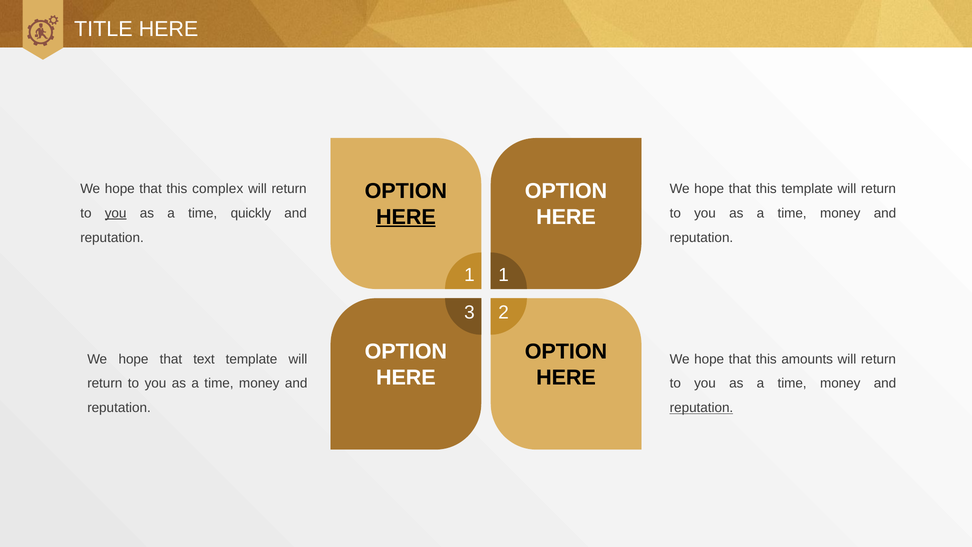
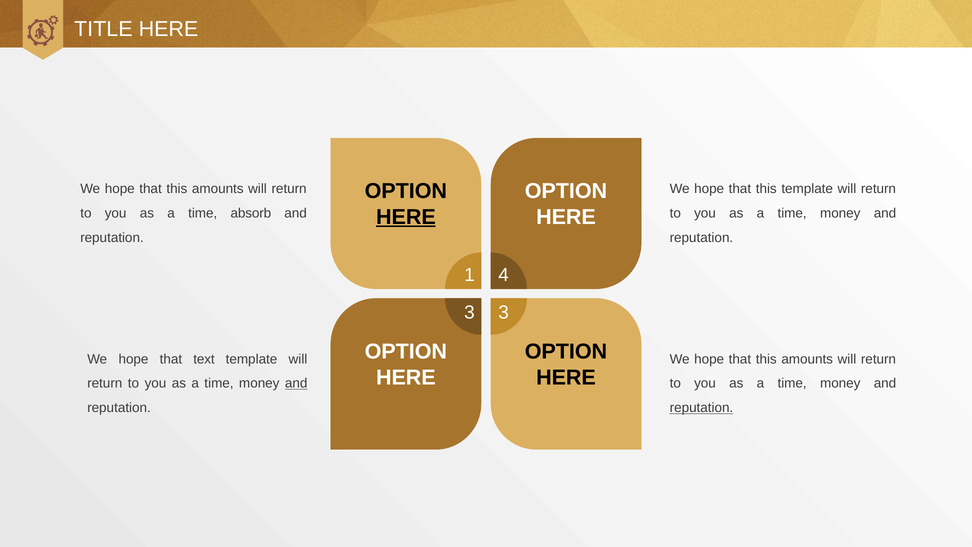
complex at (218, 189): complex -> amounts
you at (116, 213) underline: present -> none
quickly: quickly -> absorb
1 1: 1 -> 4
3 2: 2 -> 3
and at (296, 383) underline: none -> present
